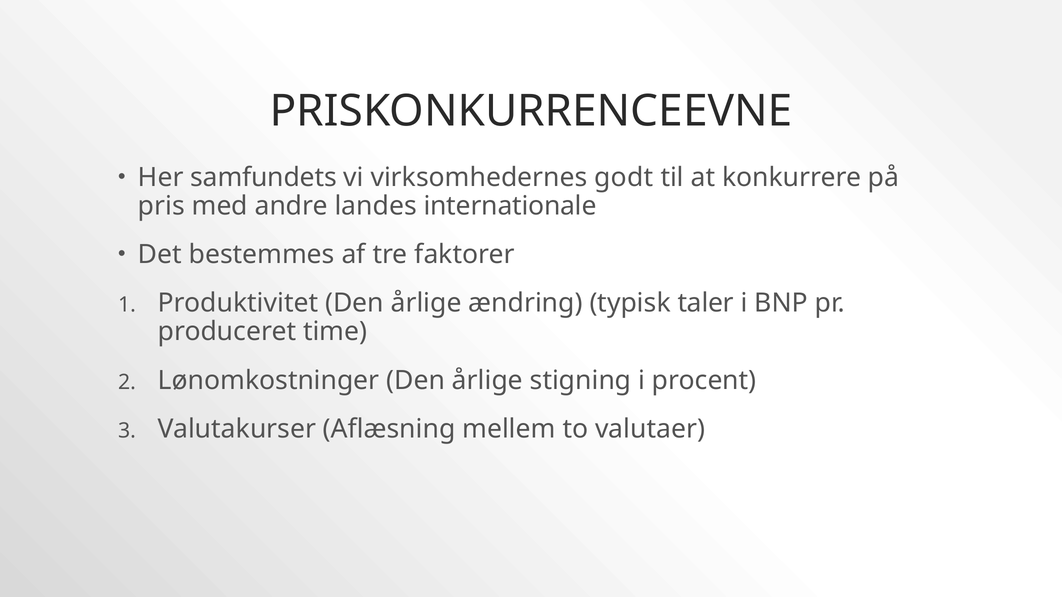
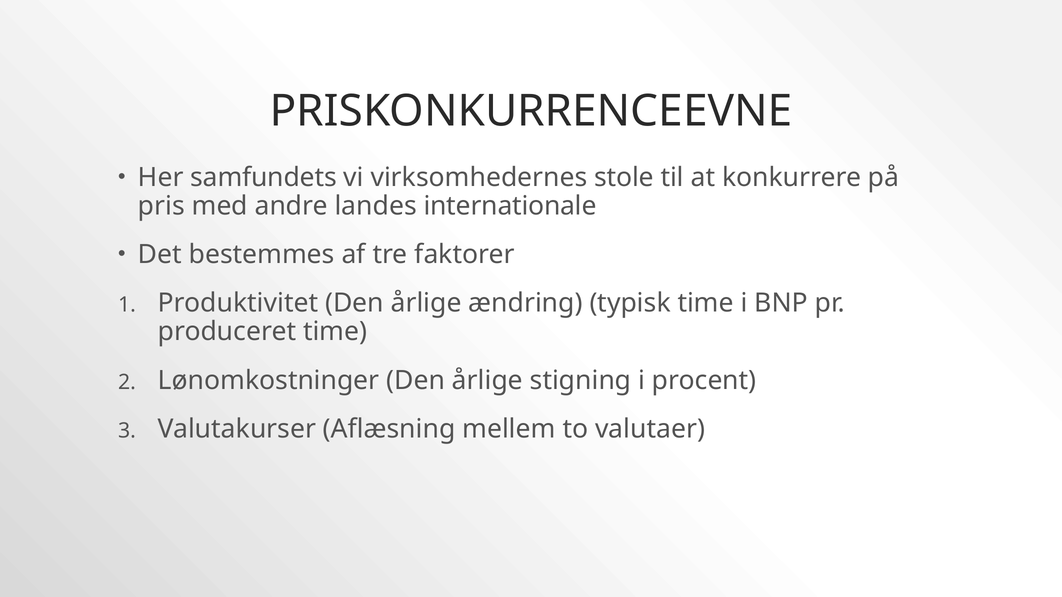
godt: godt -> stole
typisk taler: taler -> time
